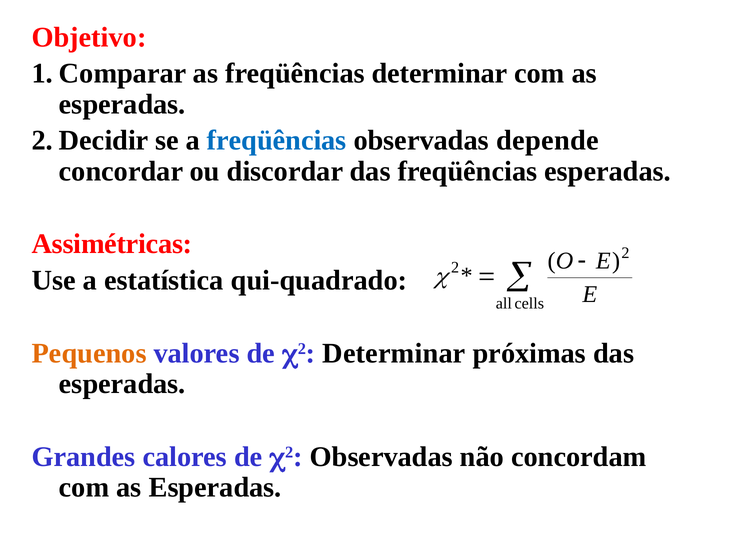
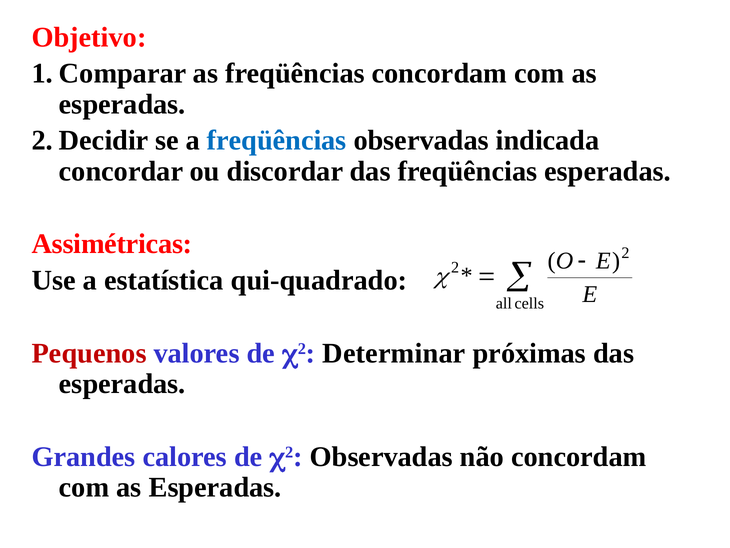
freqüências determinar: determinar -> concordam
depende: depende -> indicada
Pequenos colour: orange -> red
